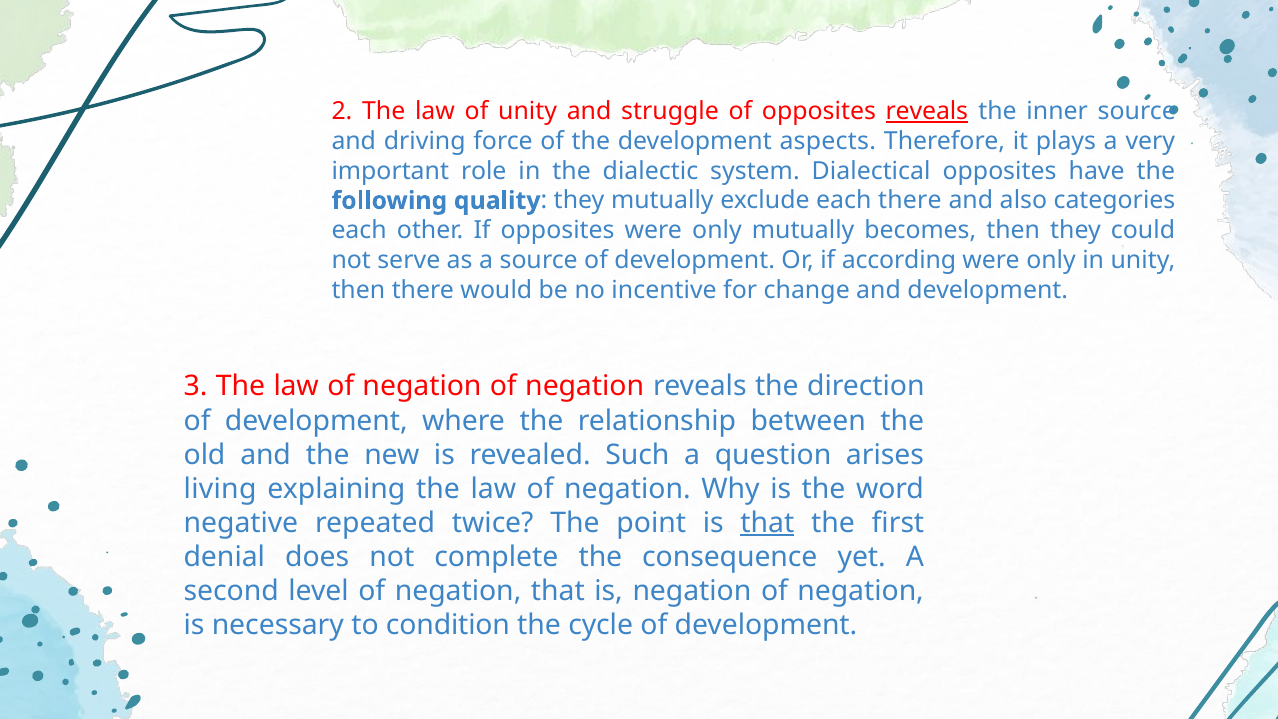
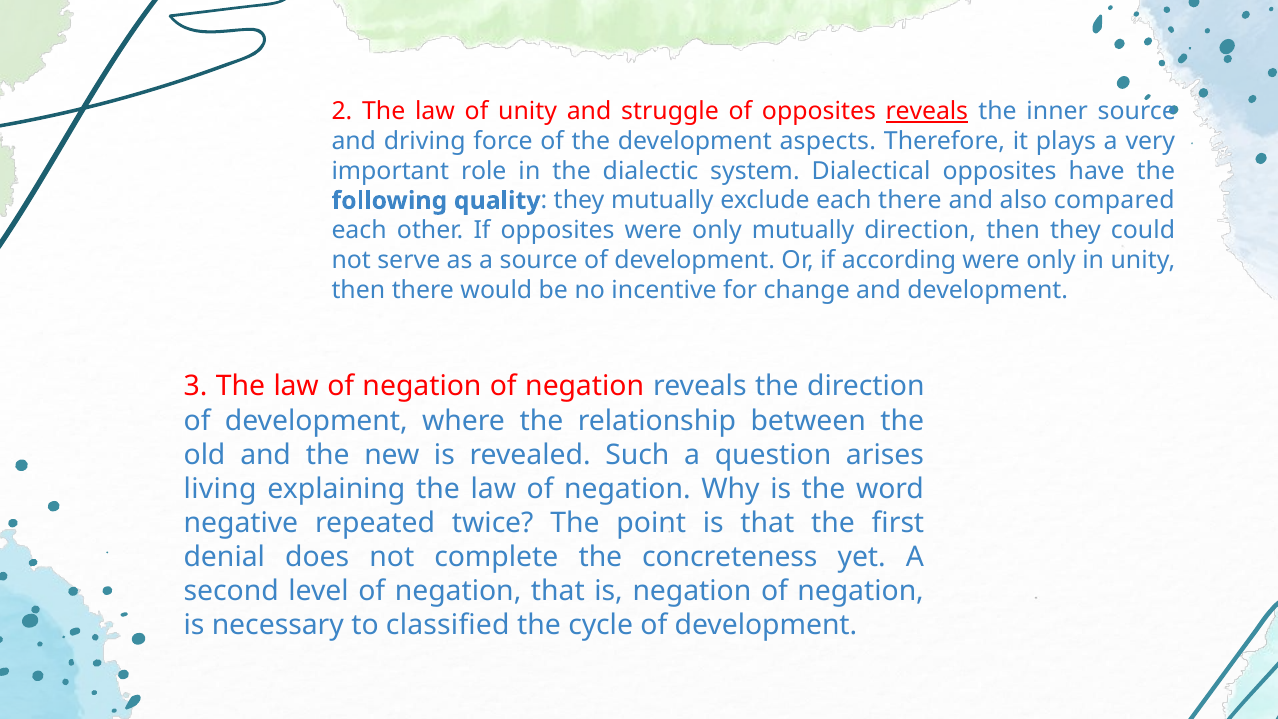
categories: categories -> compared
mutually becomes: becomes -> direction
that at (767, 523) underline: present -> none
consequence: consequence -> concreteness
condition: condition -> classified
